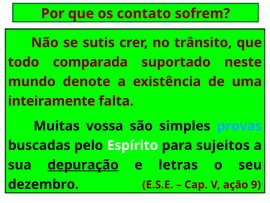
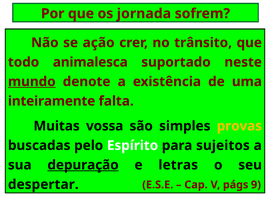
contato: contato -> jornada
sutis: sutis -> ação
comparada: comparada -> animalesca
mundo underline: none -> present
provas colour: light blue -> yellow
dezembro: dezembro -> despertar
ação: ação -> págs
